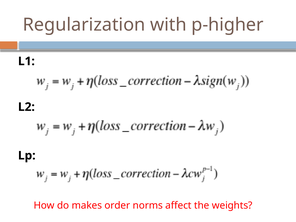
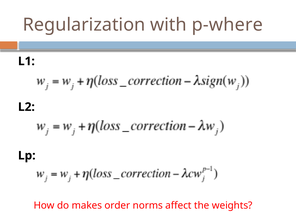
p-higher: p-higher -> p-where
